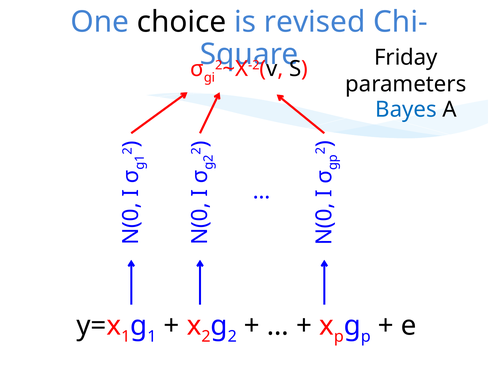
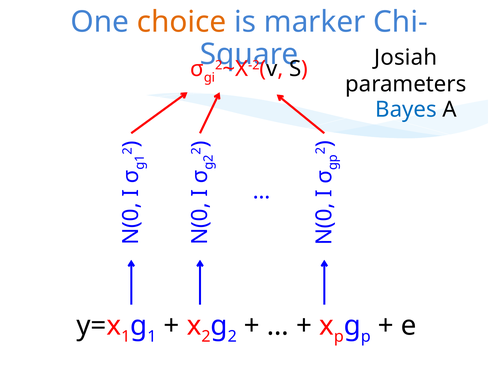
choice colour: black -> orange
revised: revised -> marker
Friday: Friday -> Josiah
